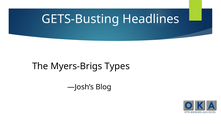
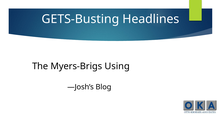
Types: Types -> Using
